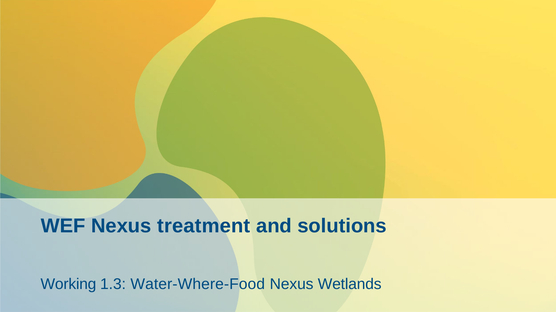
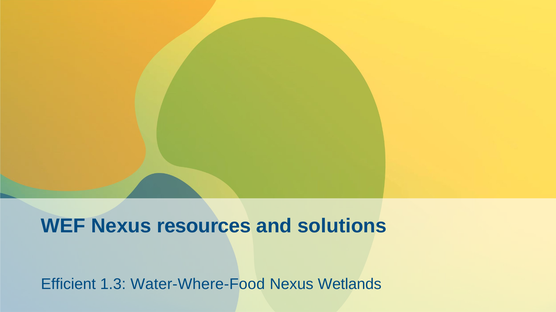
treatment: treatment -> resources
Working: Working -> Efficient
